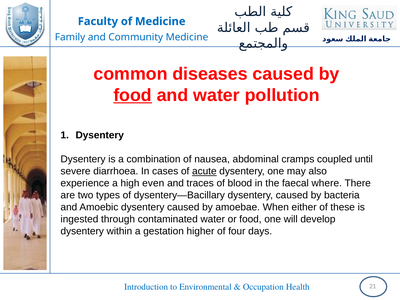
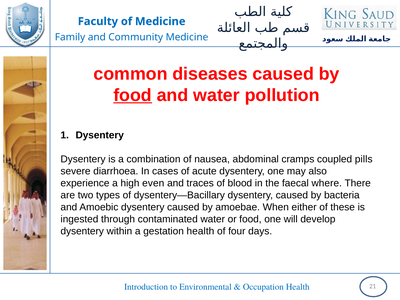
until: until -> pills
acute underline: present -> none
gestation higher: higher -> health
